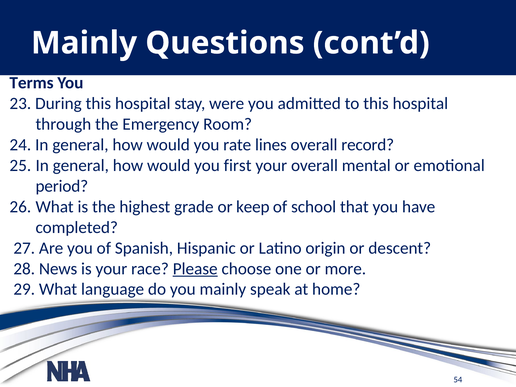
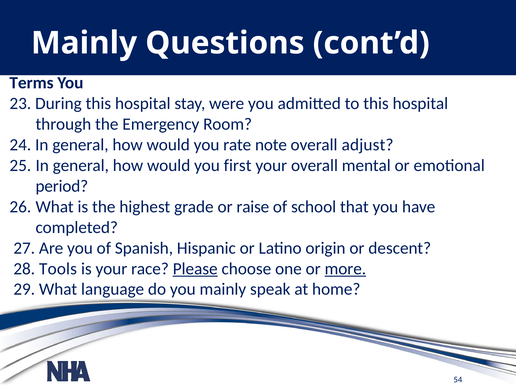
lines: lines -> note
record: record -> adjust
keep: keep -> raise
News: News -> Tools
more underline: none -> present
